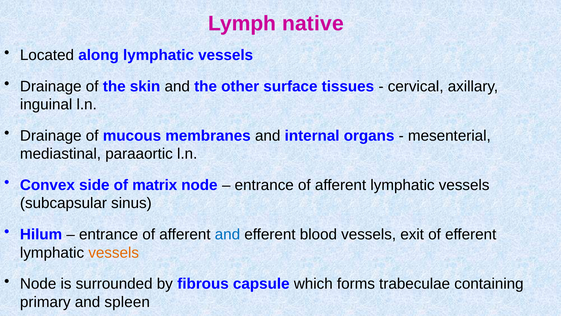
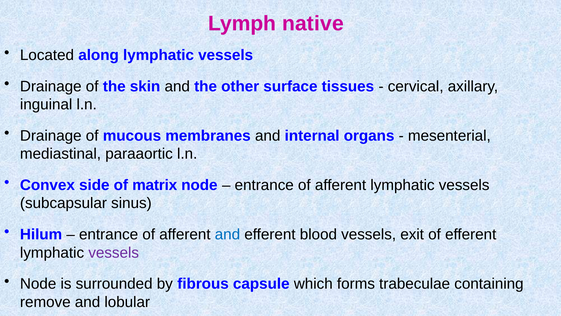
vessels at (114, 252) colour: orange -> purple
primary: primary -> remove
spleen: spleen -> lobular
